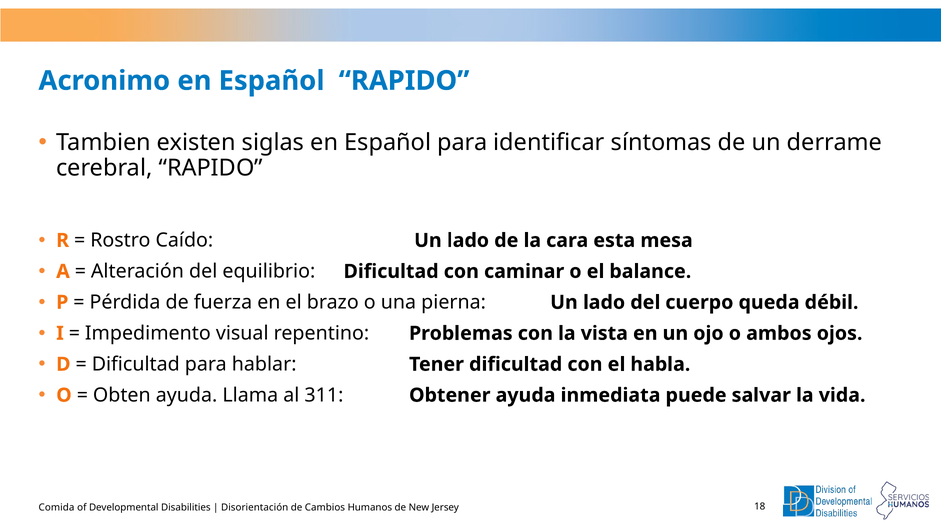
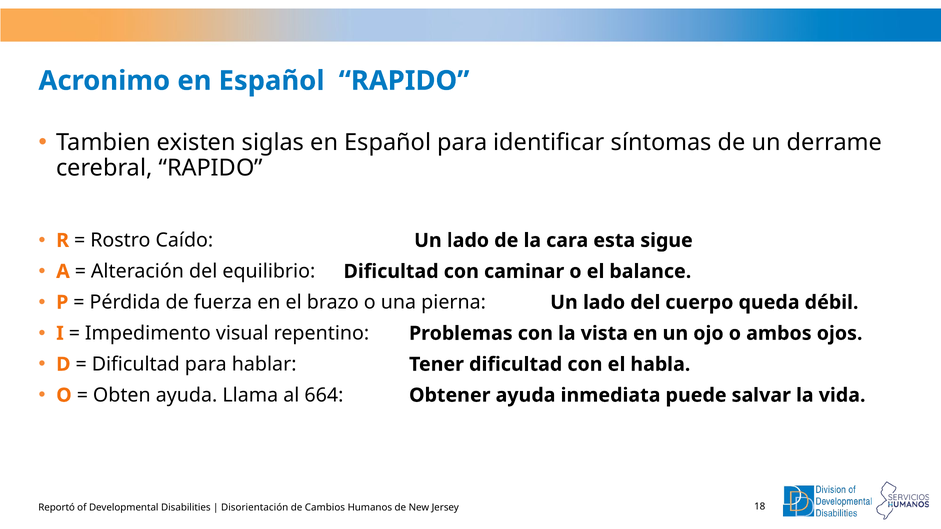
mesa: mesa -> sigue
311: 311 -> 664
Comida: Comida -> Reportó
